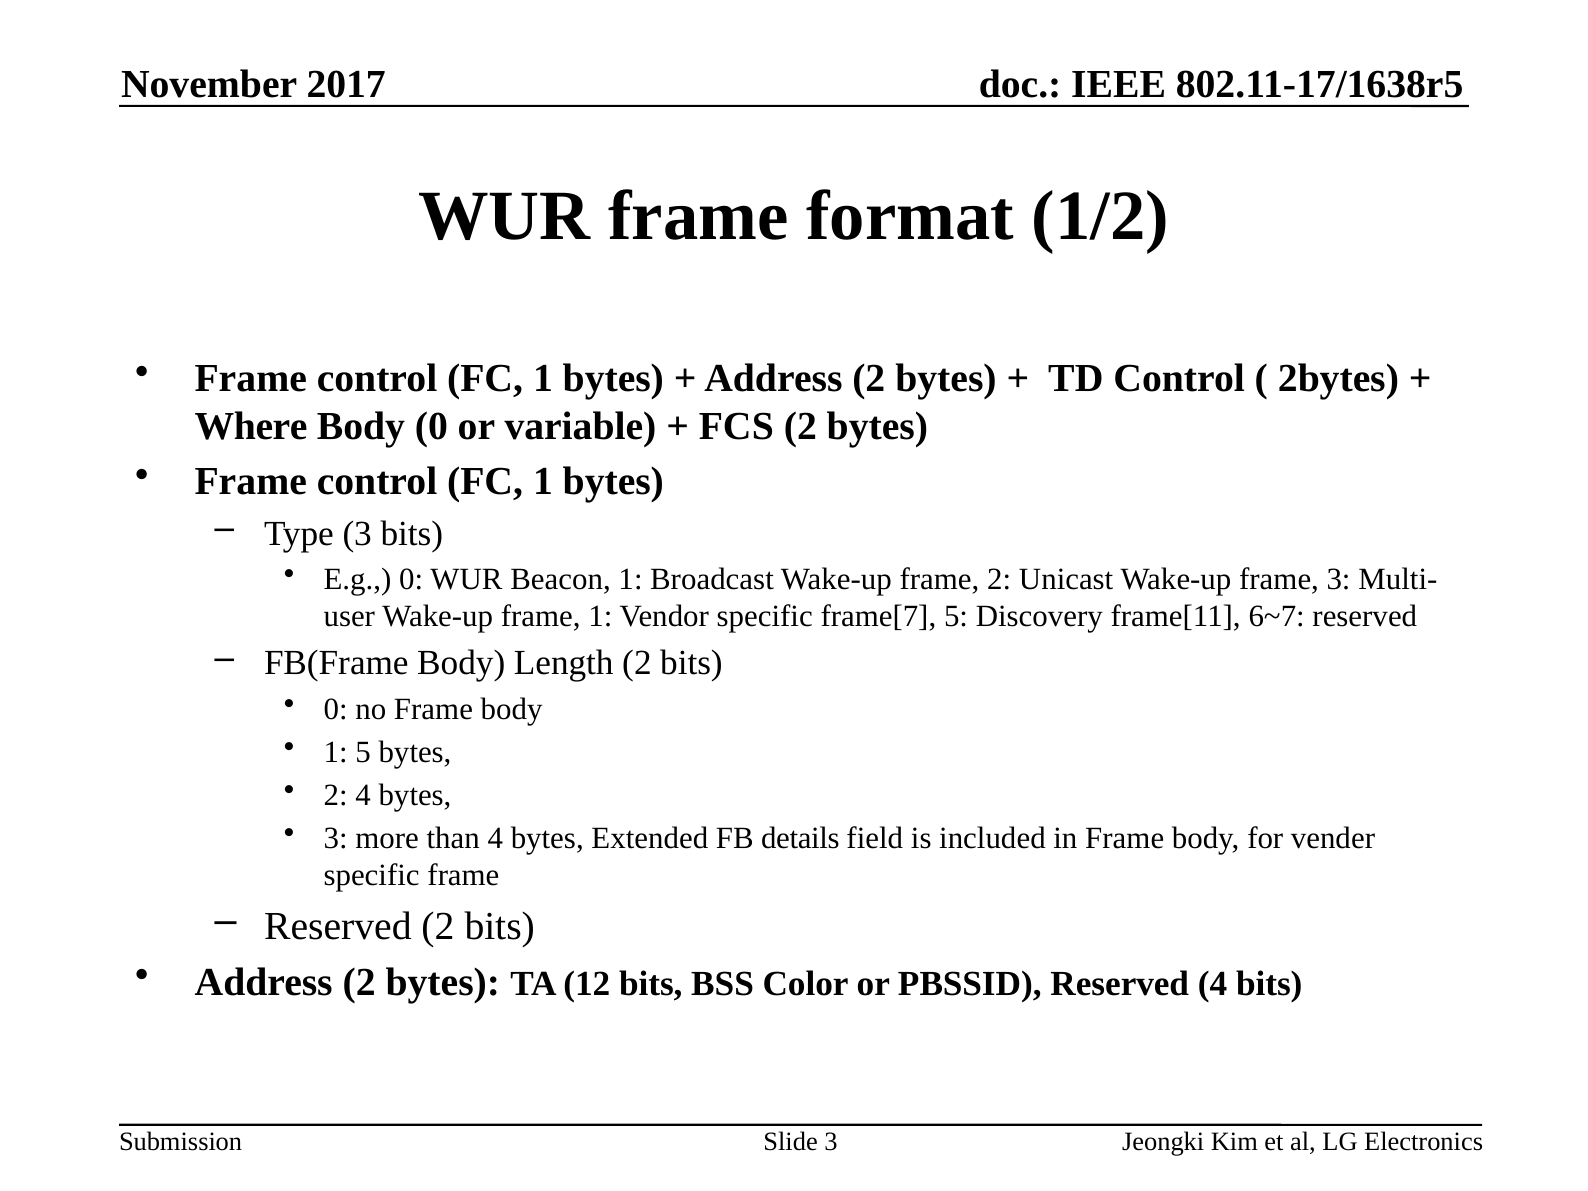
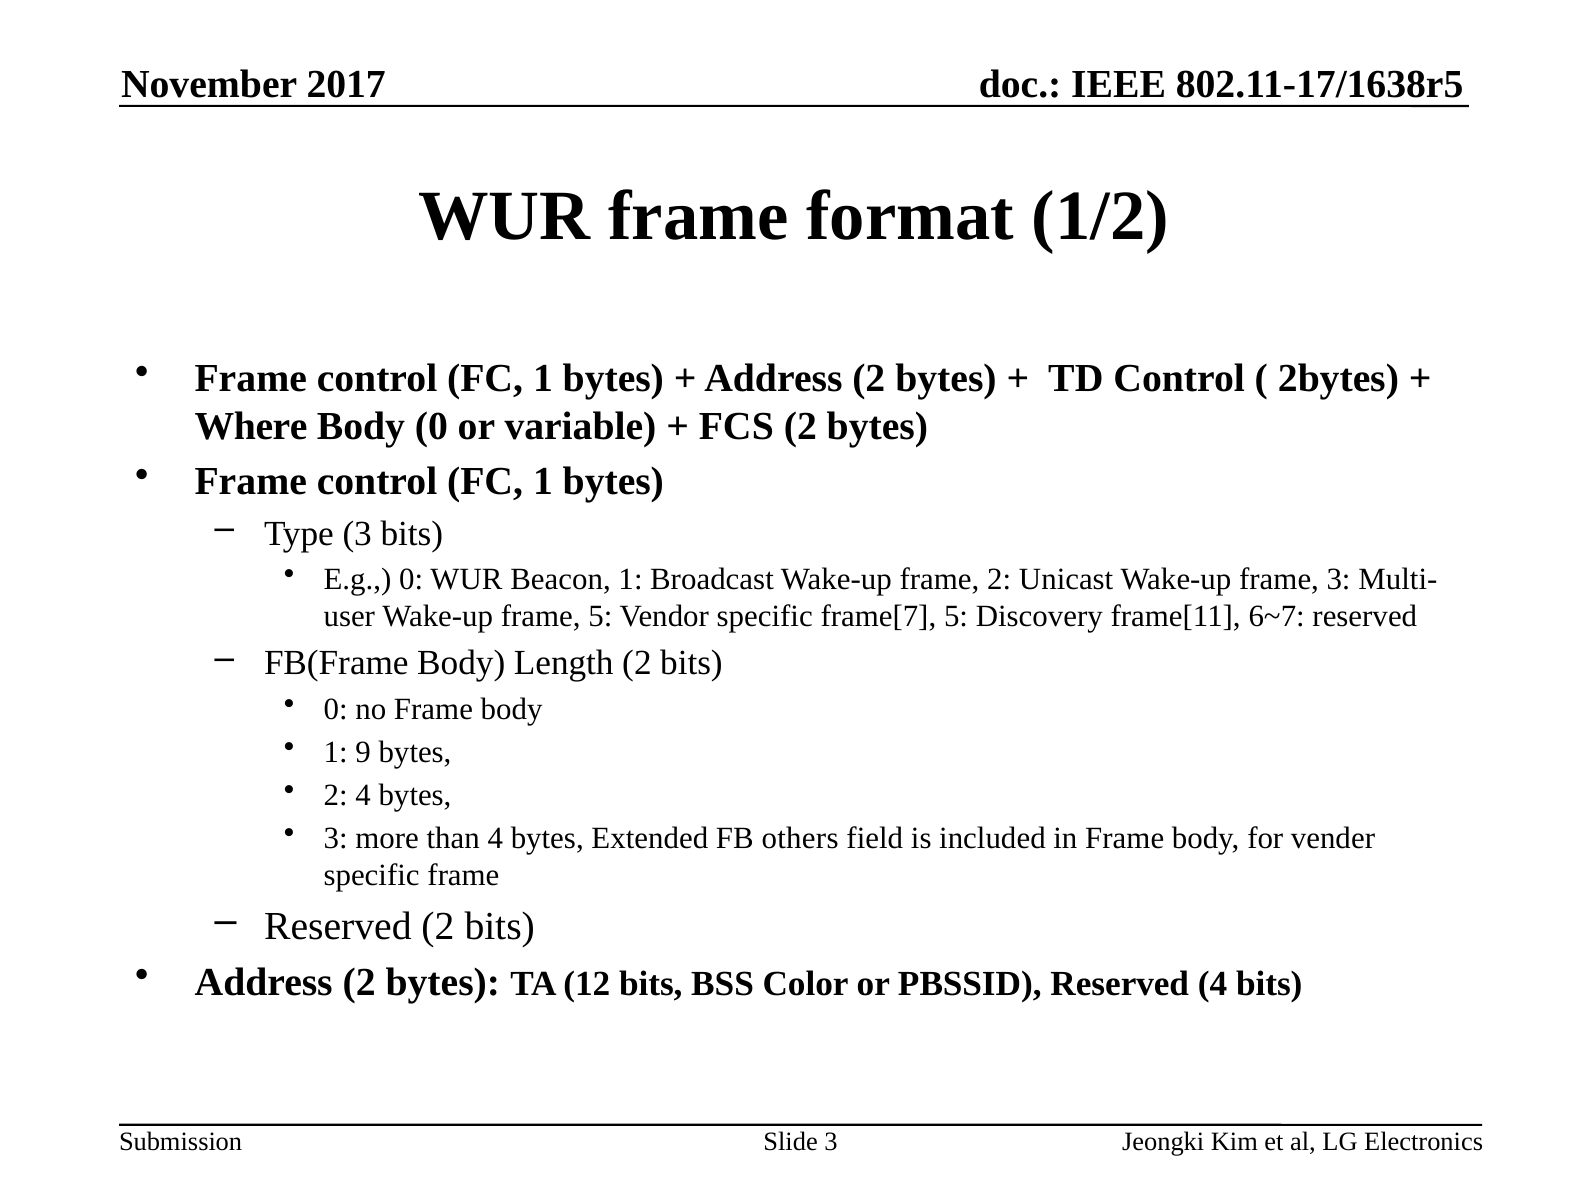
frame 1: 1 -> 5
1 5: 5 -> 9
details: details -> others
